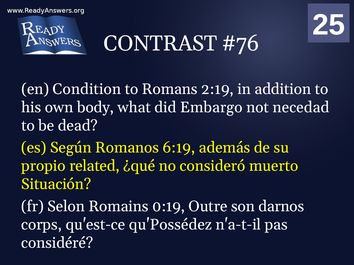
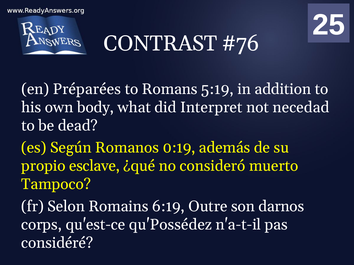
Condition: Condition -> Préparées
2:19: 2:19 -> 5:19
Embargo: Embargo -> Interpret
6:19: 6:19 -> 0:19
related: related -> esclave
Situación: Situación -> Tampoco
0:19: 0:19 -> 6:19
